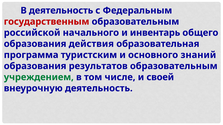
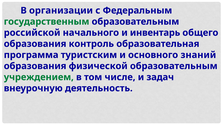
В деятельность: деятельность -> организации
государственным colour: red -> green
действия: действия -> контроль
результатов: результатов -> физической
своей: своей -> задач
